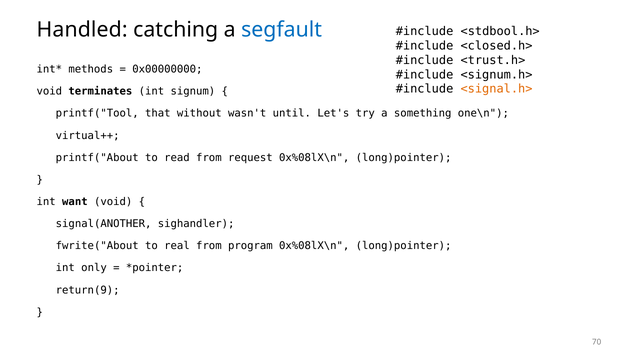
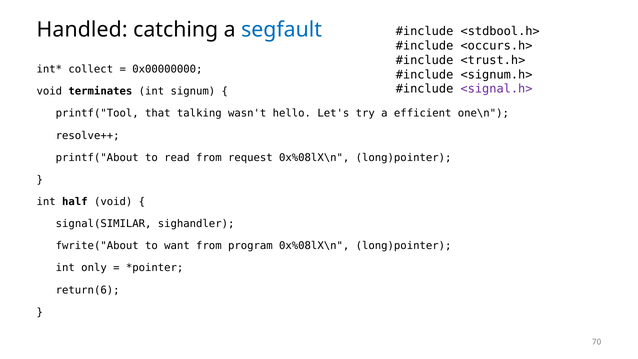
<closed.h>: <closed.h> -> <occurs.h>
methods: methods -> collect
<signal.h> colour: orange -> purple
without: without -> talking
until: until -> hello
something: something -> efficient
virtual++: virtual++ -> resolve++
want: want -> half
signal(ANOTHER: signal(ANOTHER -> signal(SIMILAR
real: real -> want
return(9: return(9 -> return(6
